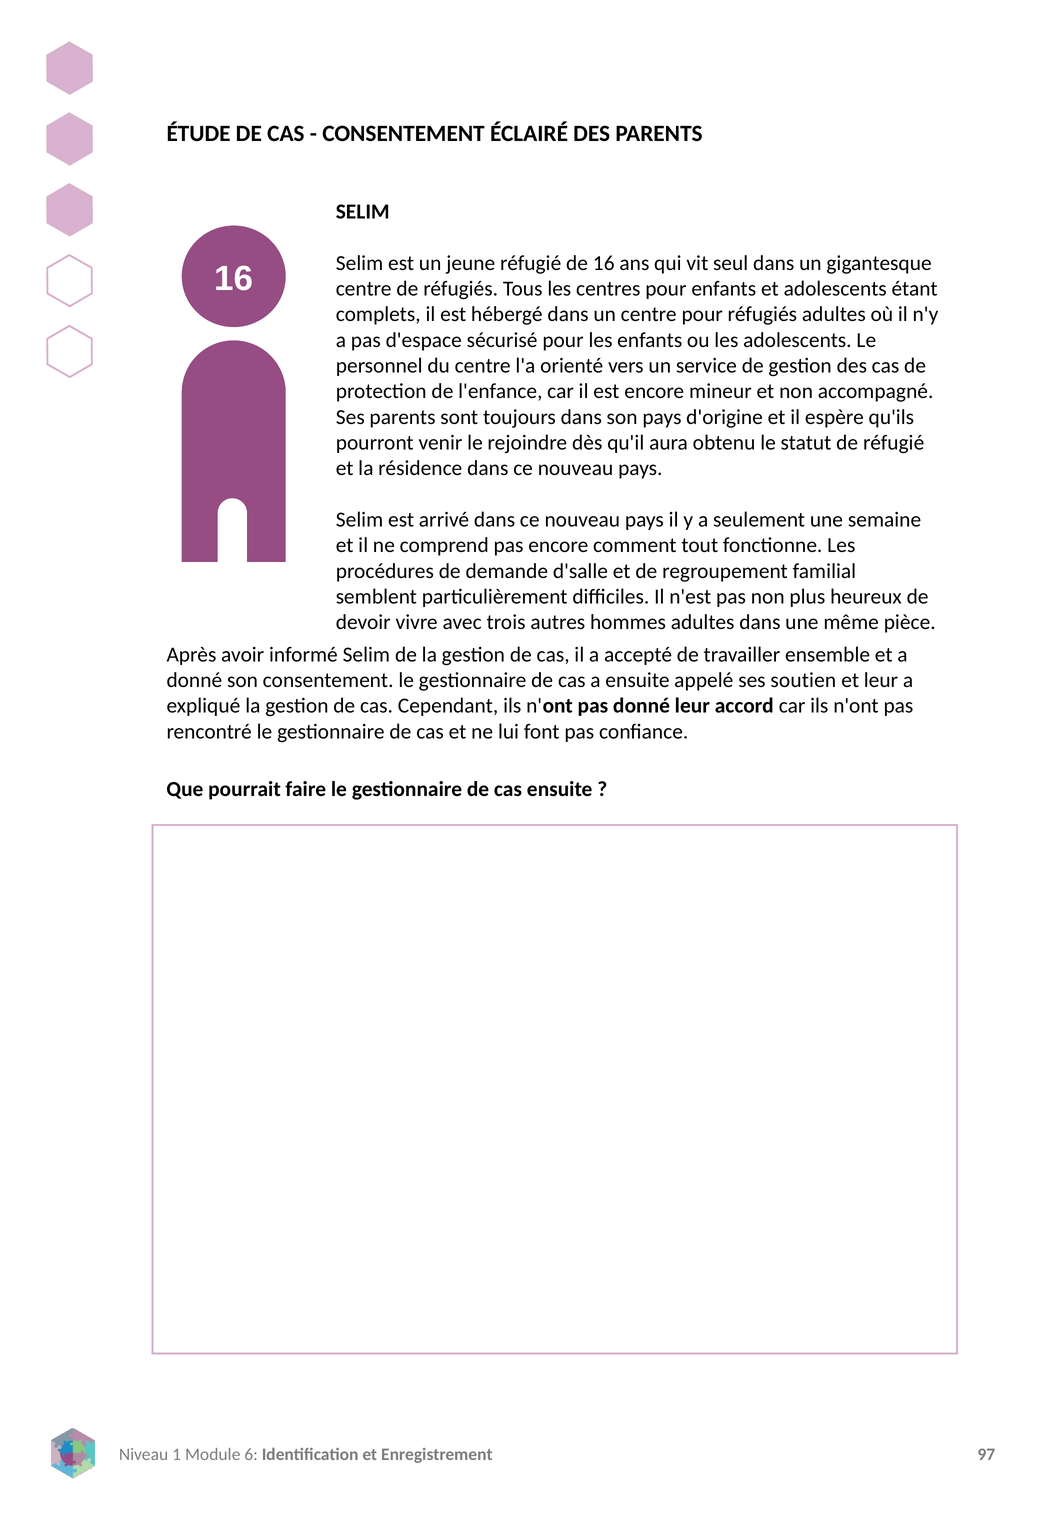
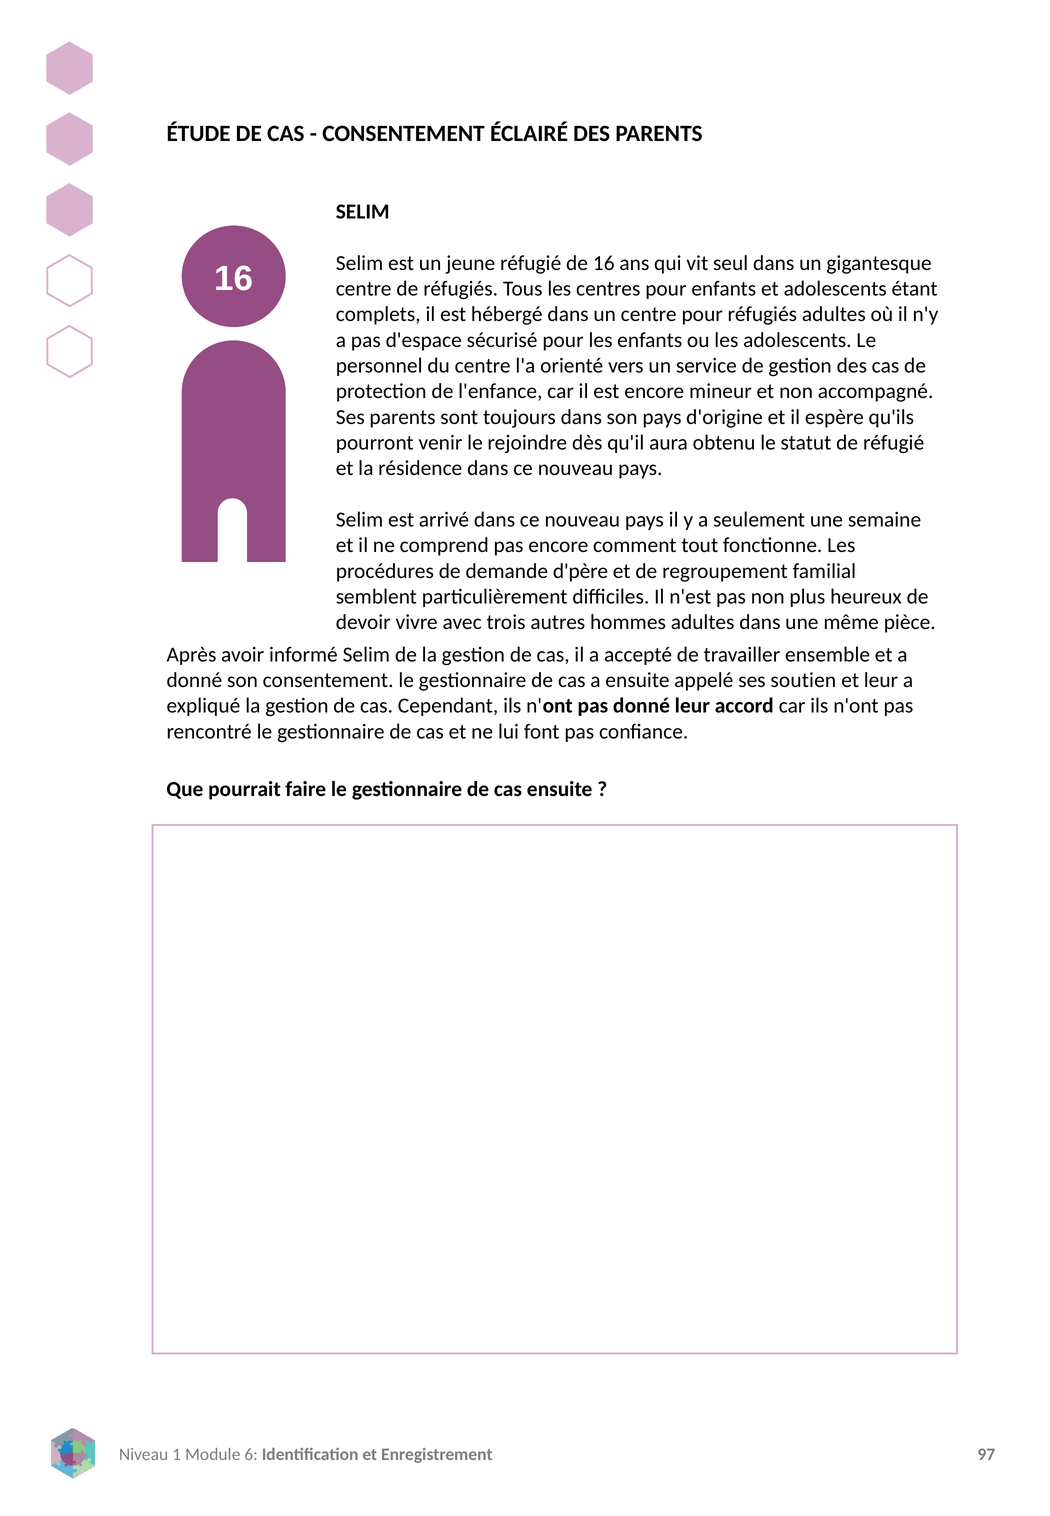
d'salle: d'salle -> d'père
